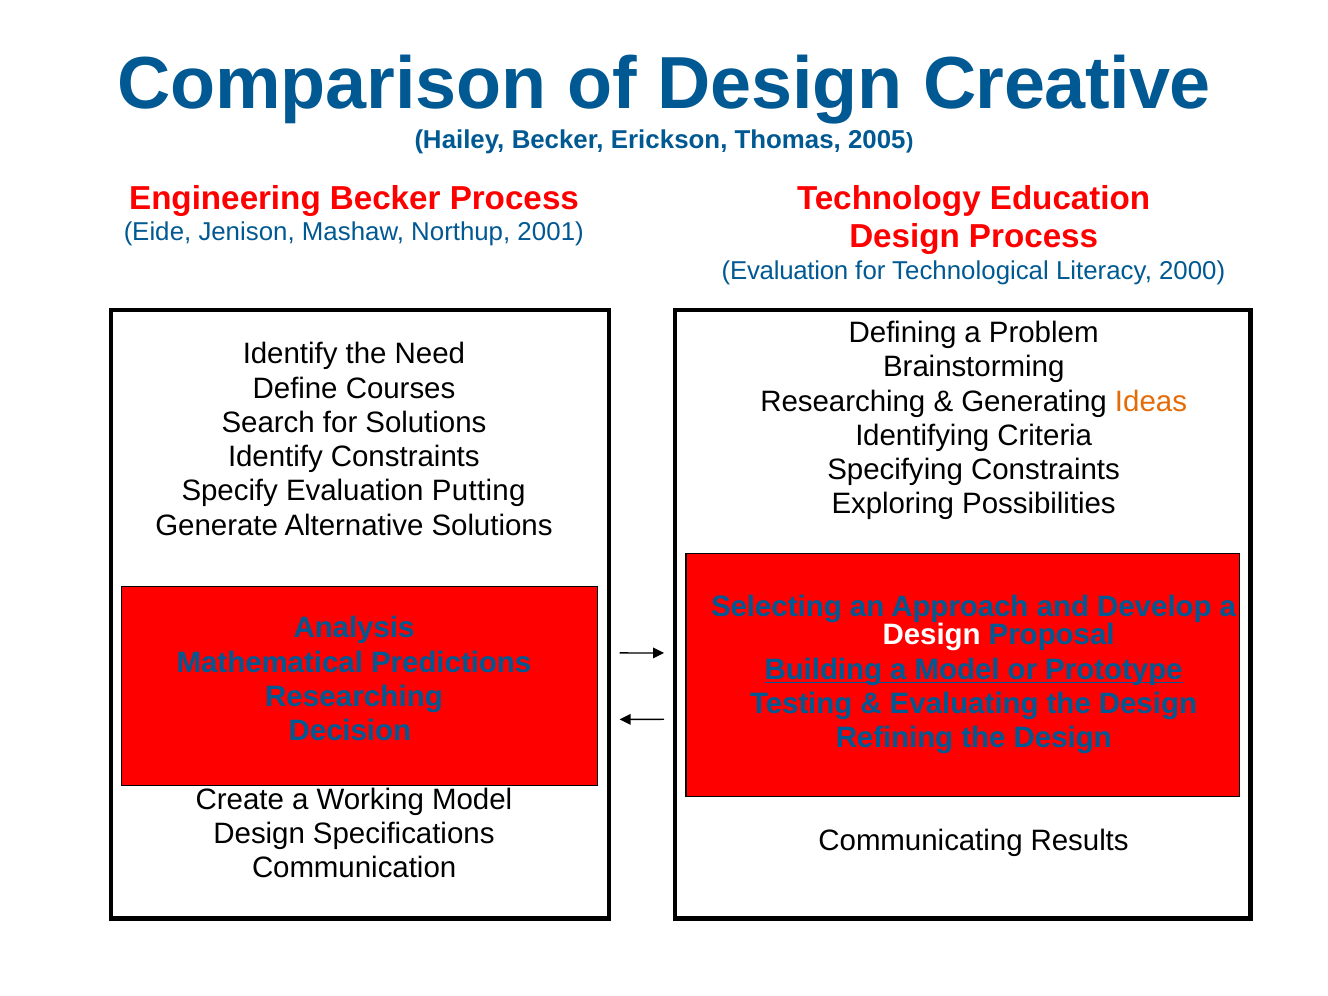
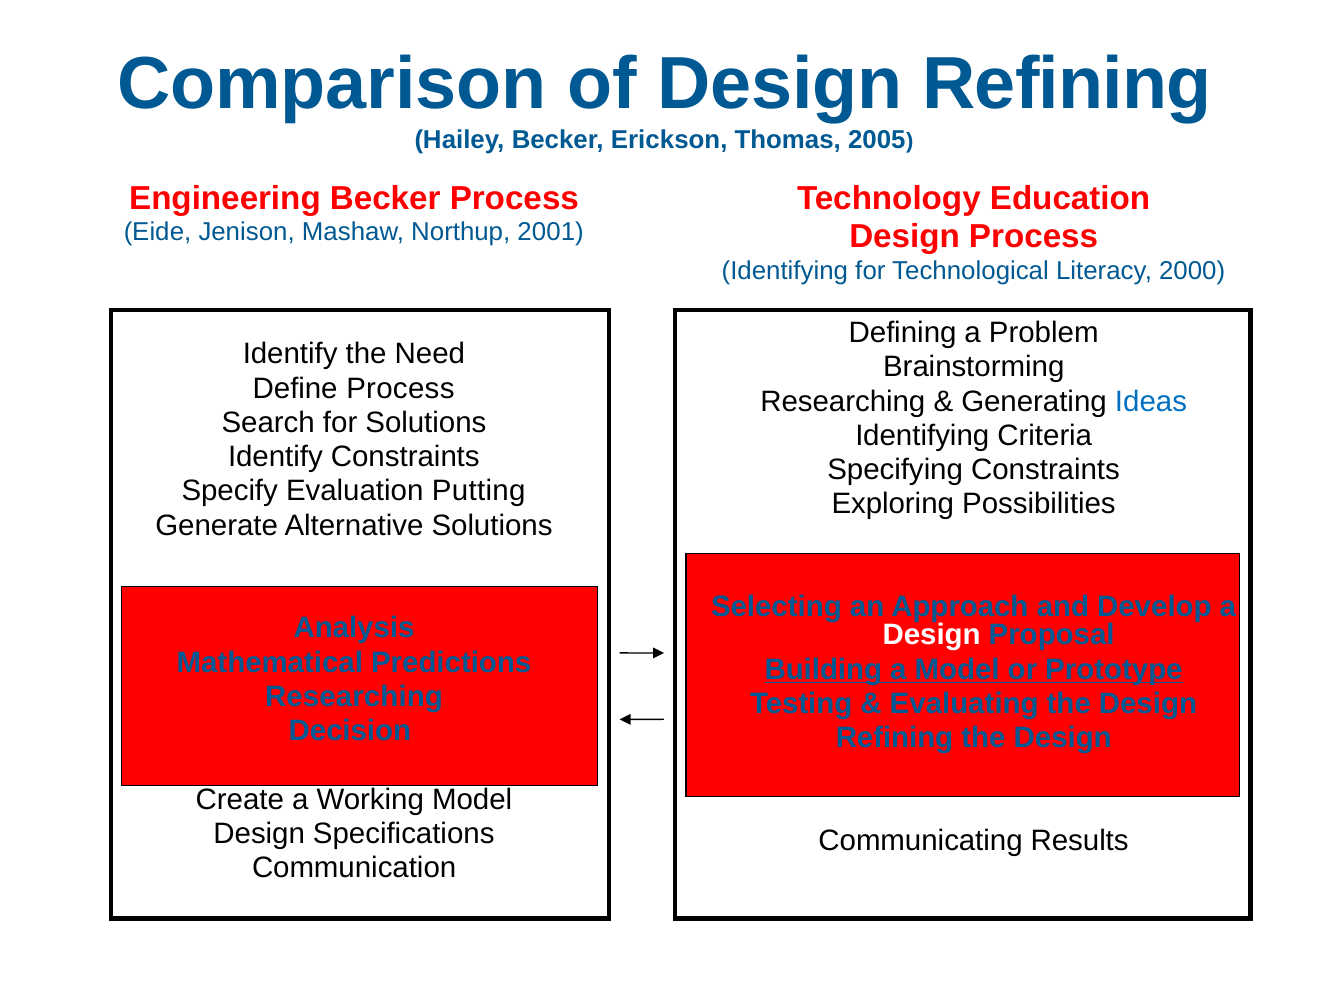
of Design Creative: Creative -> Refining
Evaluation at (785, 271): Evaluation -> Identifying
Define Courses: Courses -> Process
Ideas colour: orange -> blue
